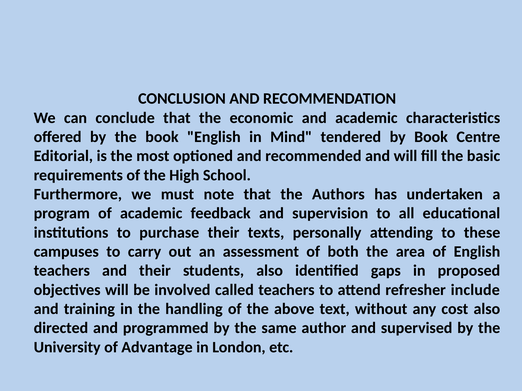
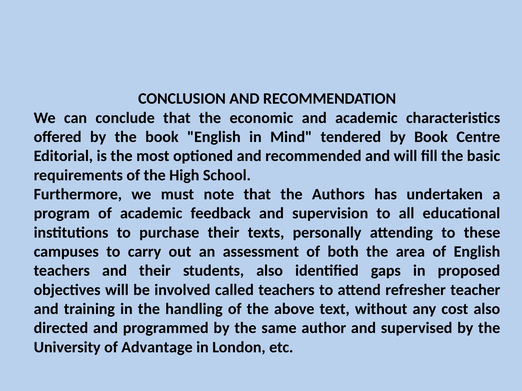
include: include -> teacher
